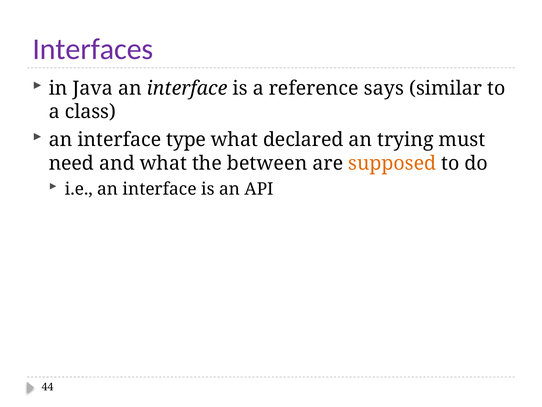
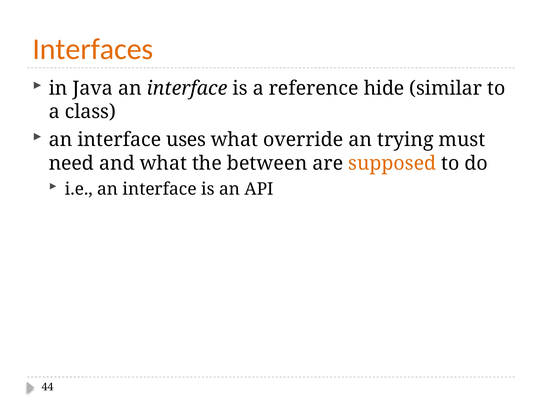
Interfaces colour: purple -> orange
says: says -> hide
type: type -> uses
declared: declared -> override
